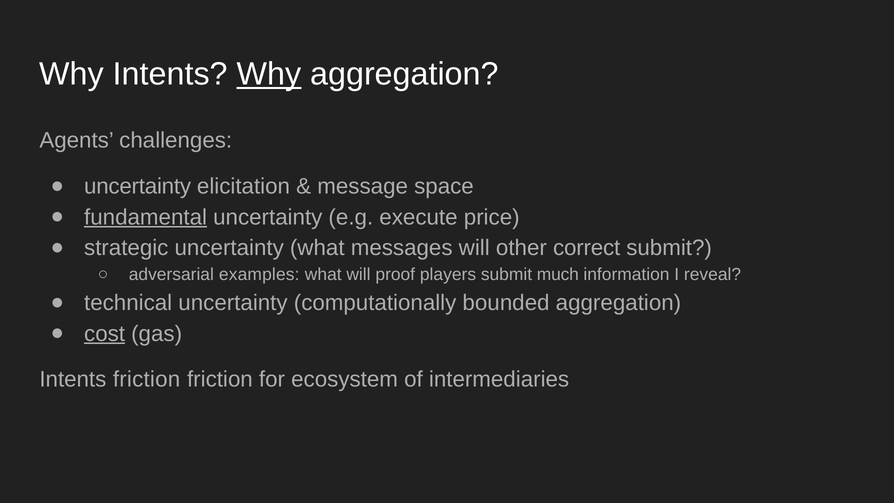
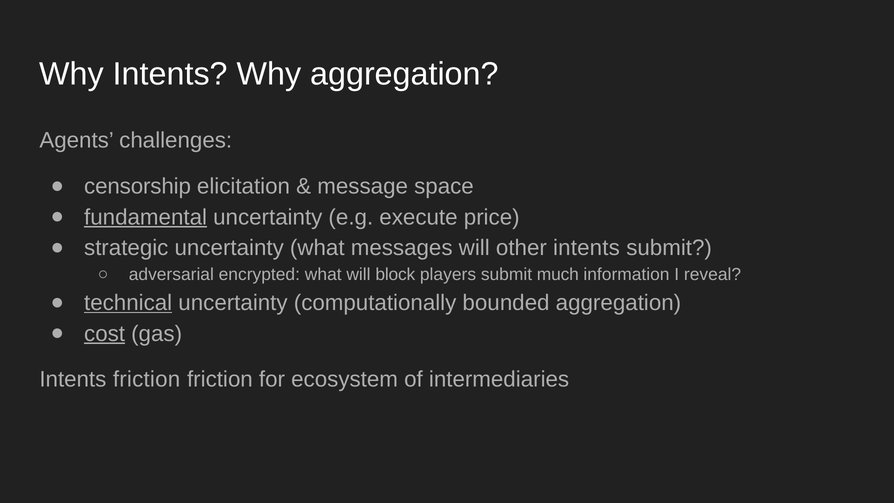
Why at (269, 74) underline: present -> none
uncertainty at (138, 186): uncertainty -> censorship
other correct: correct -> intents
examples: examples -> encrypted
proof: proof -> block
technical underline: none -> present
